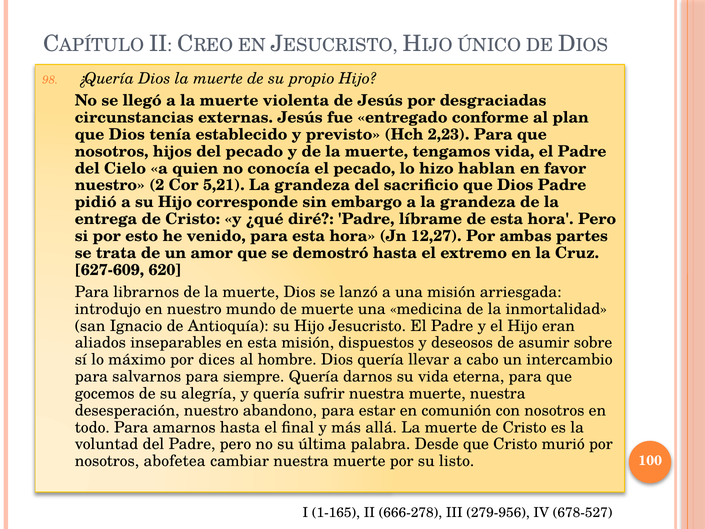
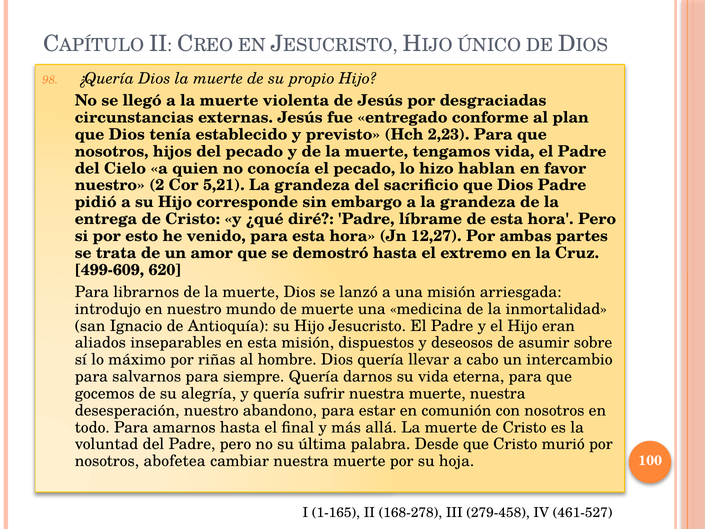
627-609: 627-609 -> 499-609
dices: dices -> riñas
listo: listo -> hoja
666-278: 666-278 -> 168-278
279-956: 279-956 -> 279-458
678-527: 678-527 -> 461-527
